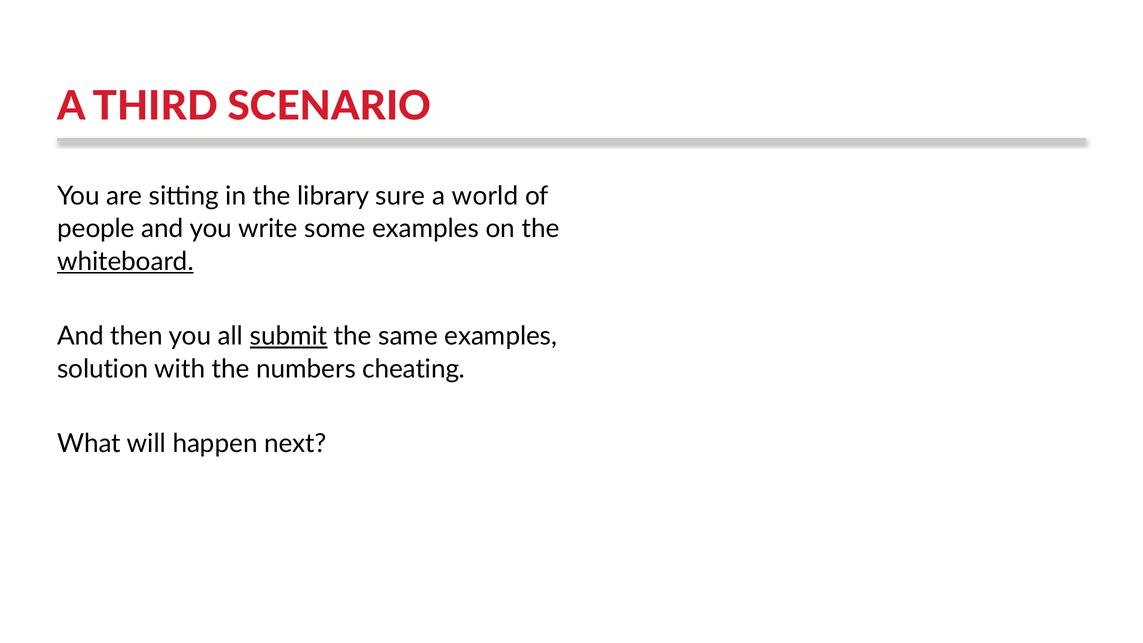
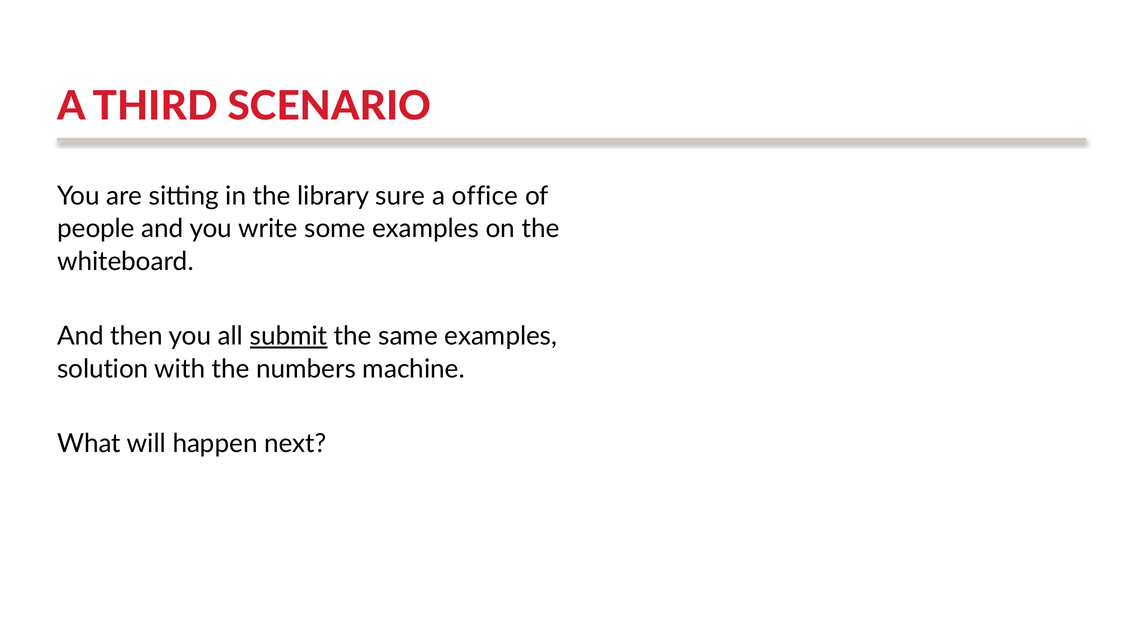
world: world -> office
whiteboard underline: present -> none
cheating: cheating -> machine
